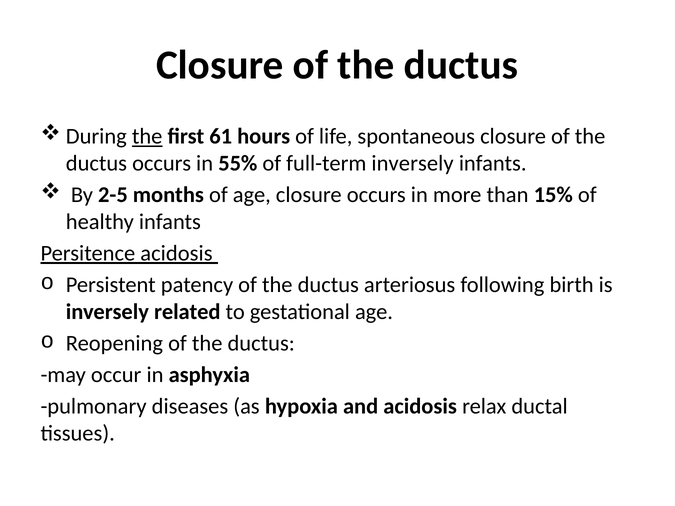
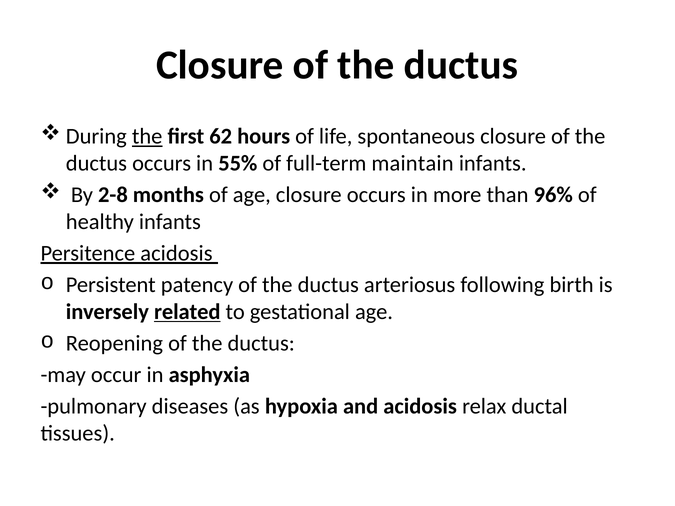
61: 61 -> 62
full-term inversely: inversely -> maintain
2-5: 2-5 -> 2-8
15%: 15% -> 96%
related underline: none -> present
